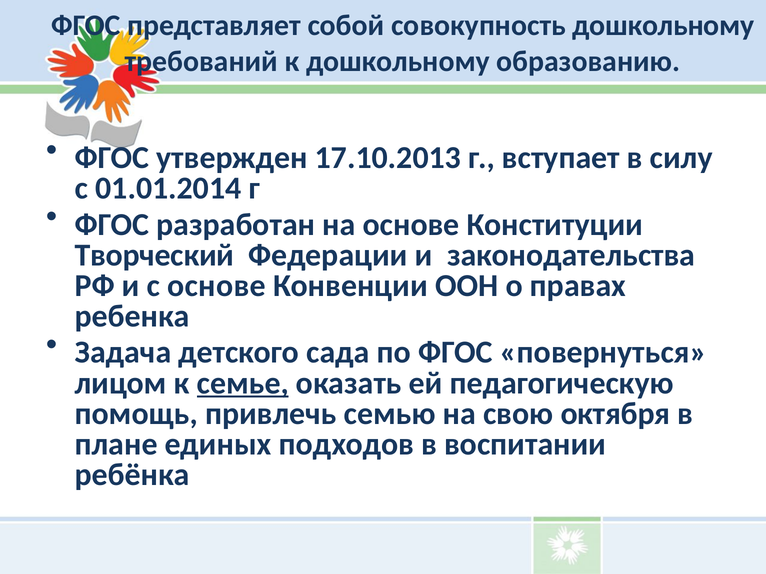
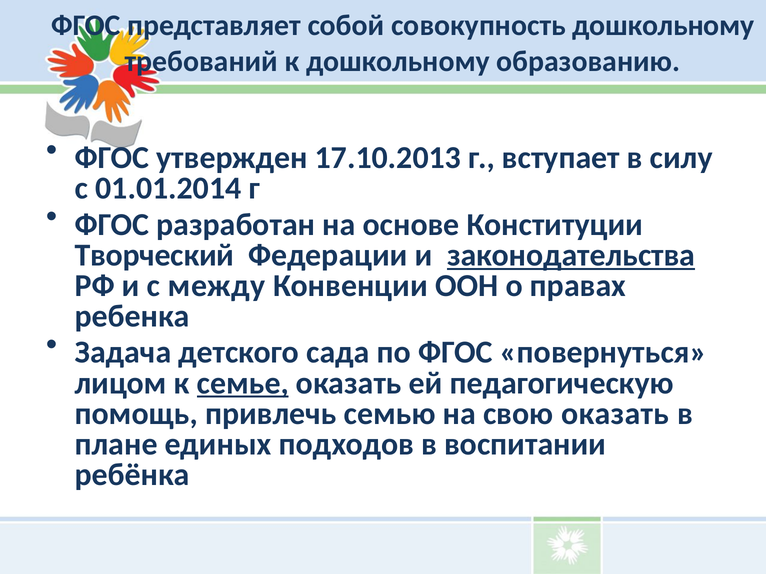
законодательства underline: none -> present
с основе: основе -> между
свою октября: октября -> оказать
